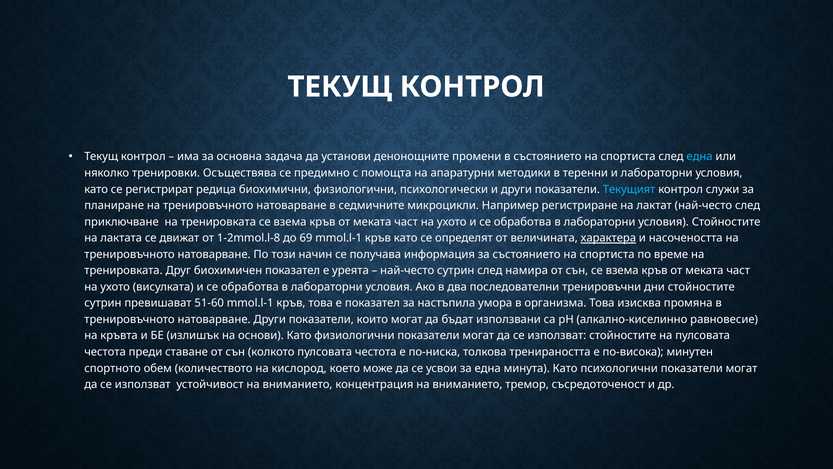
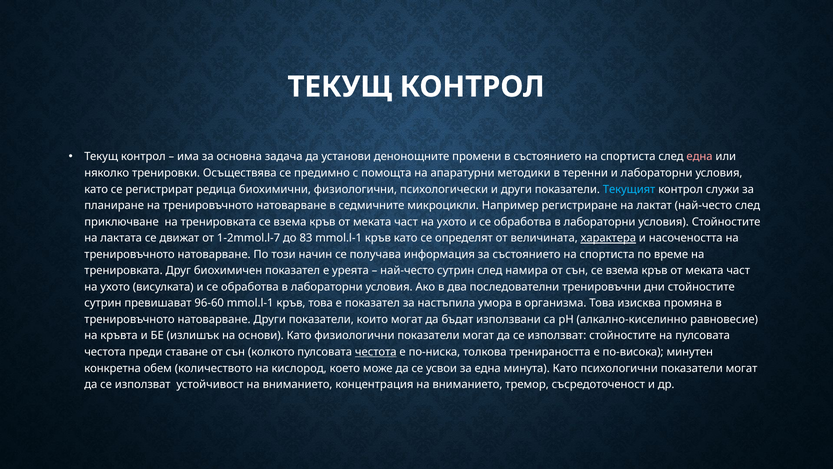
една at (700, 157) colour: light blue -> pink
1-2mmol.l-8: 1-2mmol.l-8 -> 1-2mmol.l-7
69: 69 -> 83
51-60: 51-60 -> 96-60
честота at (376, 352) underline: none -> present
спортното: спортното -> конкретна
